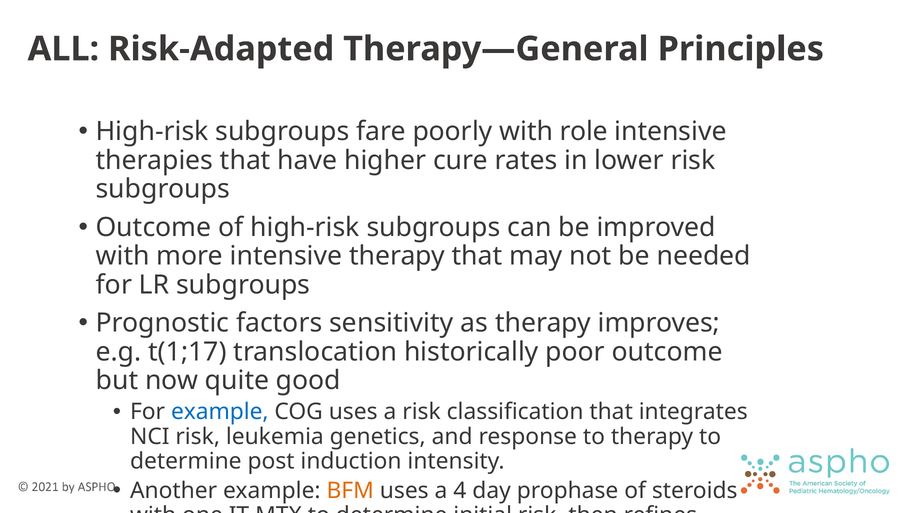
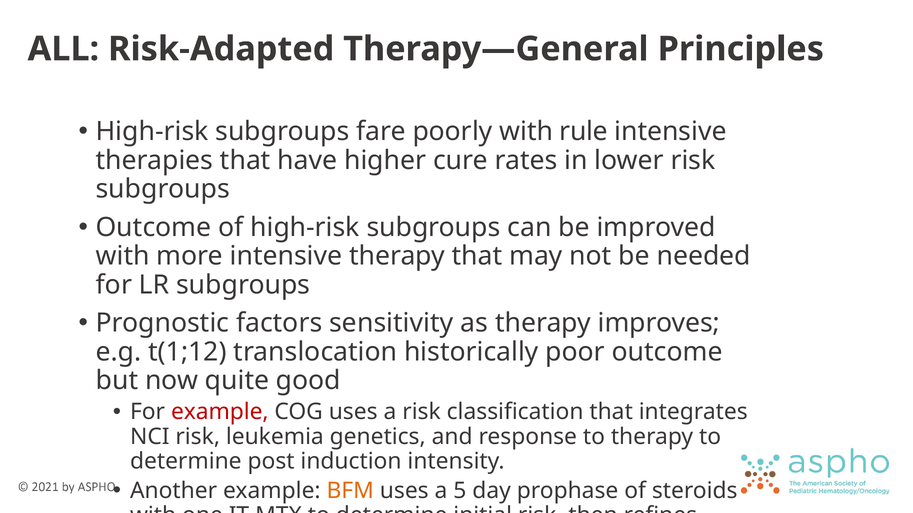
role: role -> rule
t(1;17: t(1;17 -> t(1;12
example at (220, 412) colour: blue -> red
4: 4 -> 5
